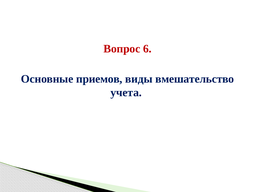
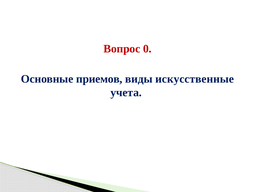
6: 6 -> 0
вмешательство: вмешательство -> искусственные
